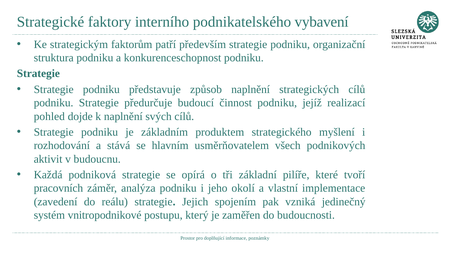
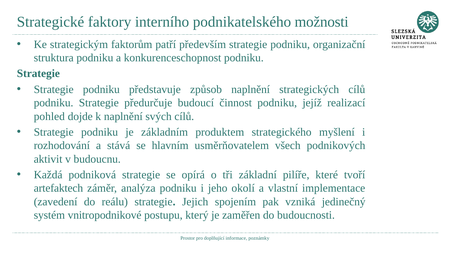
vybavení: vybavení -> možnosti
pracovních: pracovních -> artefaktech
